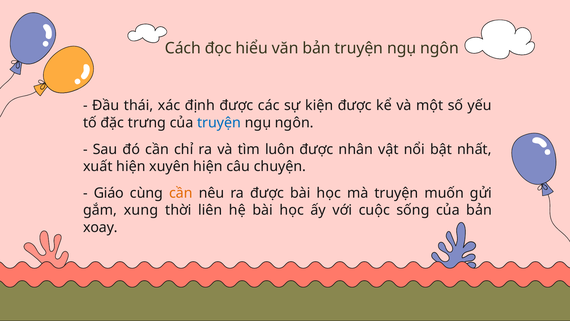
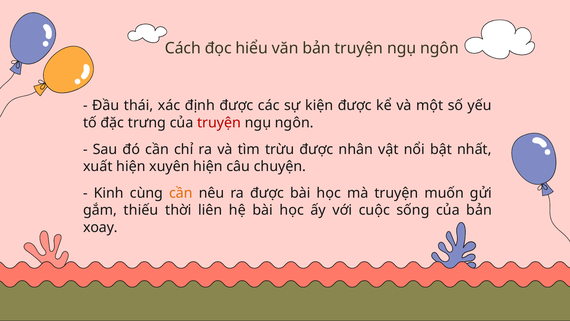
truyện at (219, 123) colour: blue -> red
luôn: luôn -> trừu
Giáo: Giáo -> Kinh
xung: xung -> thiếu
